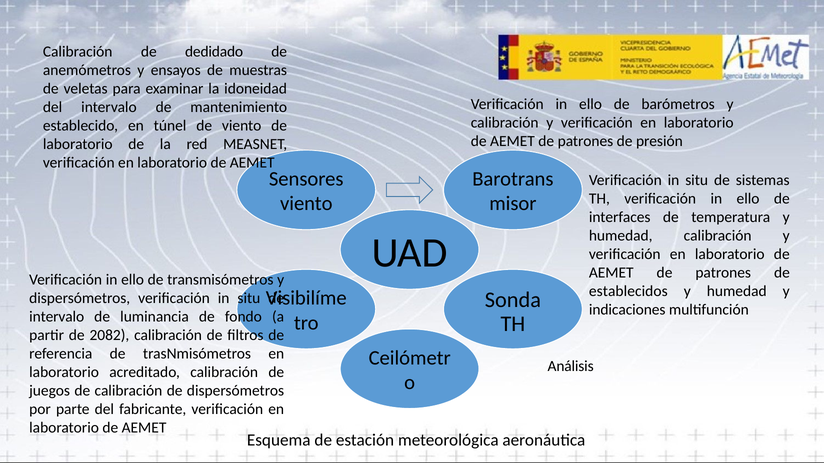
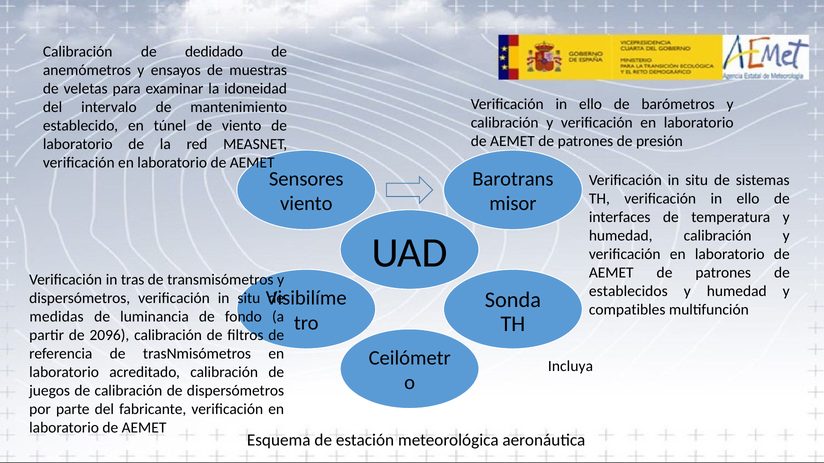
ello at (133, 280): ello -> tras
indicaciones: indicaciones -> compatibles
intervalo at (57, 317): intervalo -> medidas
2082: 2082 -> 2096
Análisis: Análisis -> Incluya
